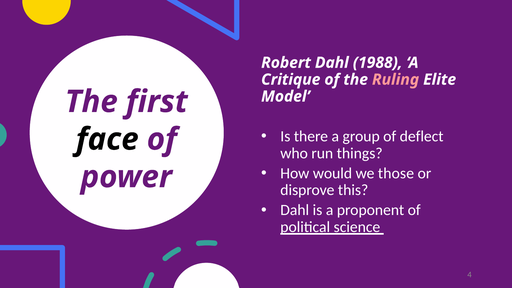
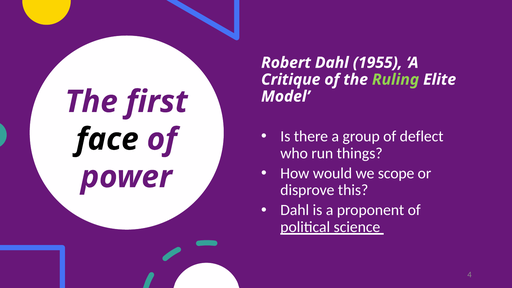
1988: 1988 -> 1955
Ruling colour: pink -> light green
those: those -> scope
